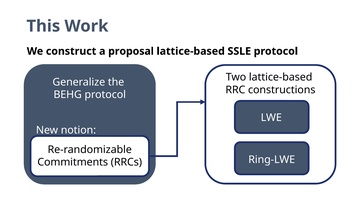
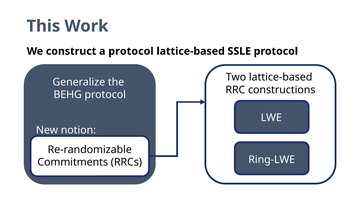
a proposal: proposal -> protocol
